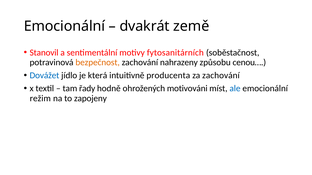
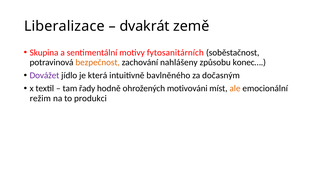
Emocionální at (64, 26): Emocionální -> Liberalizace
Stanovil: Stanovil -> Skupina
nahrazeny: nahrazeny -> nahlášeny
cenou…: cenou… -> konec…
Dovážet colour: blue -> purple
producenta: producenta -> bavlněného
za zachování: zachování -> dočasným
ale colour: blue -> orange
zapojeny: zapojeny -> produkci
